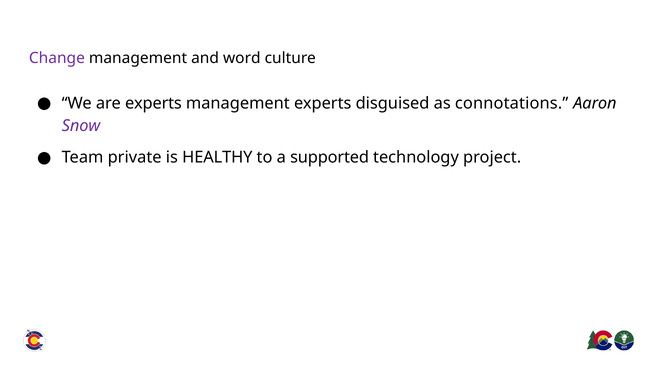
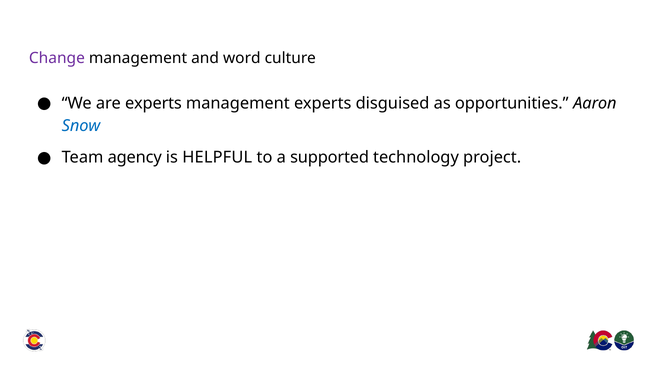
connotations: connotations -> opportunities
Snow colour: purple -> blue
private: private -> agency
HEALTHY: HEALTHY -> HELPFUL
